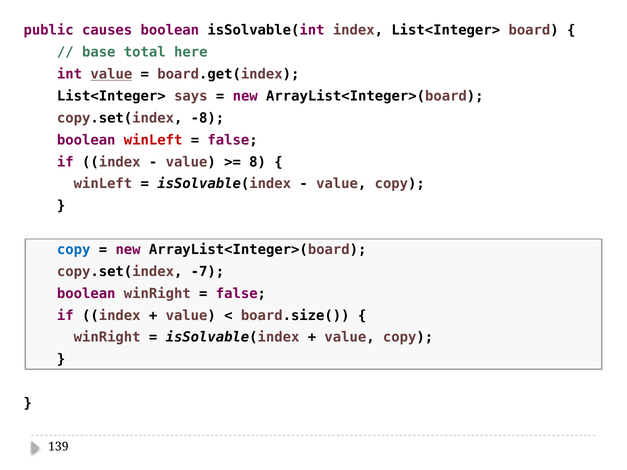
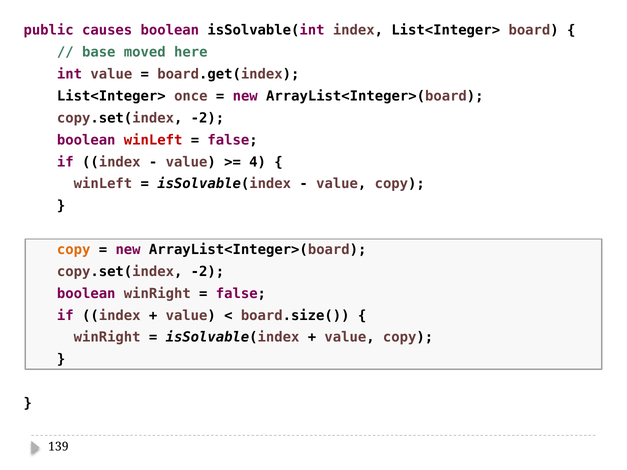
total: total -> moved
value at (111, 74) underline: present -> none
says: says -> once
-8 at (207, 118): -8 -> -2
8: 8 -> 4
copy at (74, 250) colour: blue -> orange
-7 at (207, 272): -7 -> -2
